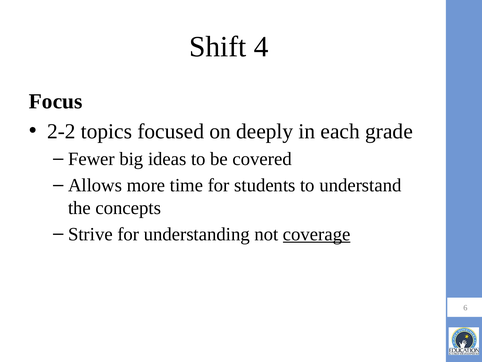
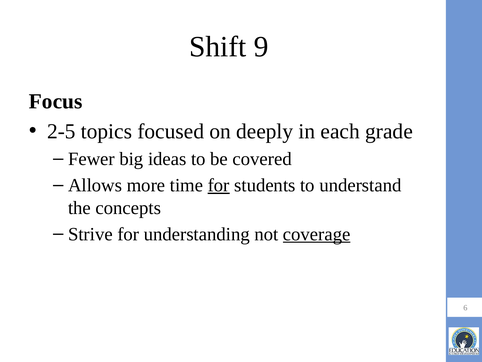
4: 4 -> 9
2-2: 2-2 -> 2-5
for at (219, 185) underline: none -> present
